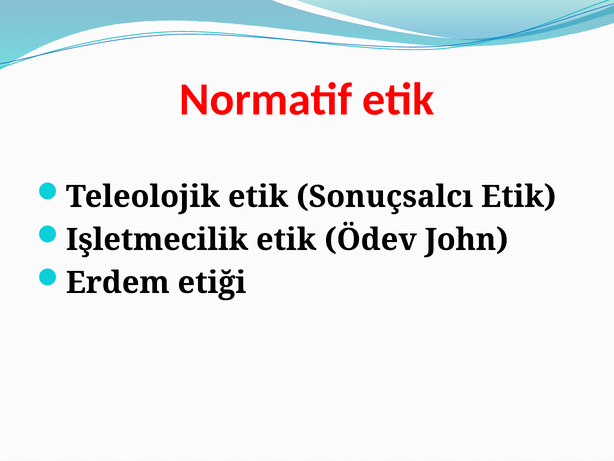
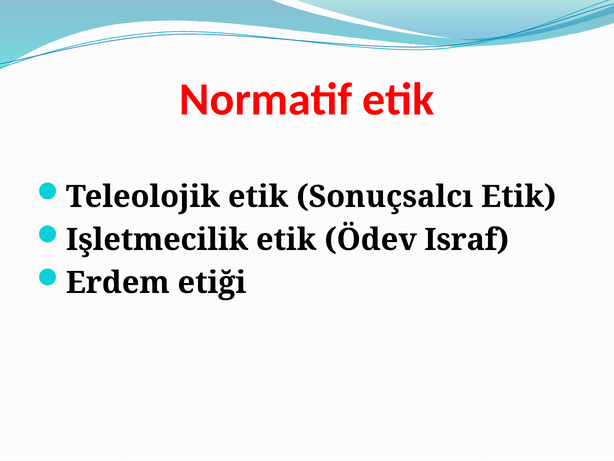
John: John -> Israf
